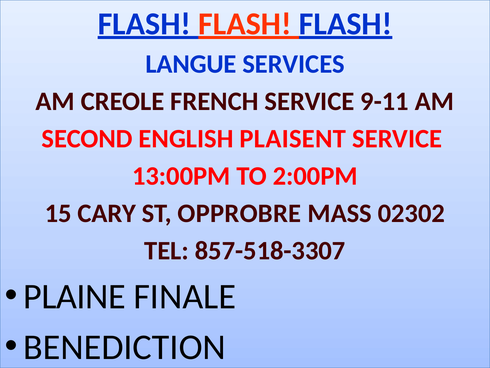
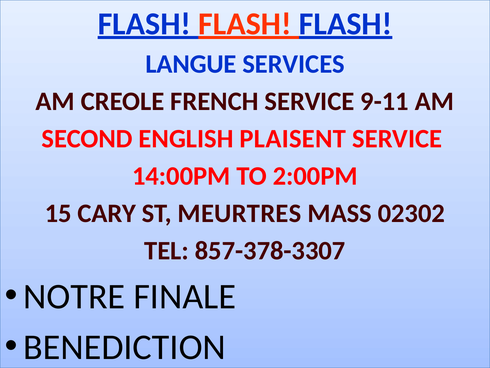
13:00PM: 13:00PM -> 14:00PM
OPPROBRE: OPPROBRE -> MEURTRES
857-518-3307: 857-518-3307 -> 857-378-3307
PLAINE: PLAINE -> NOTRE
